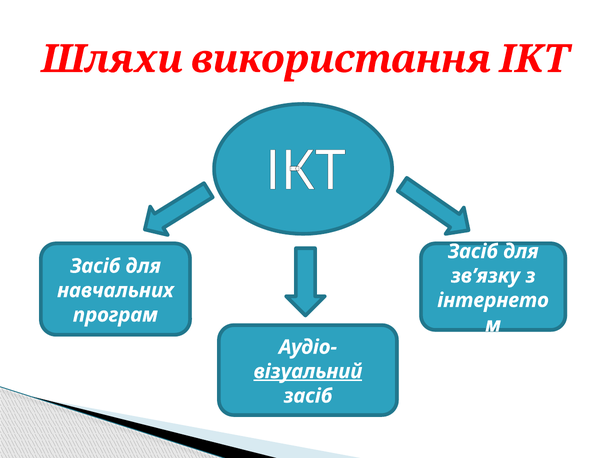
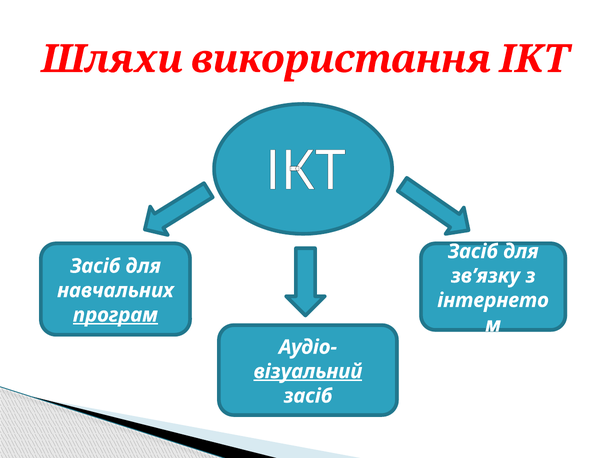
програм underline: none -> present
